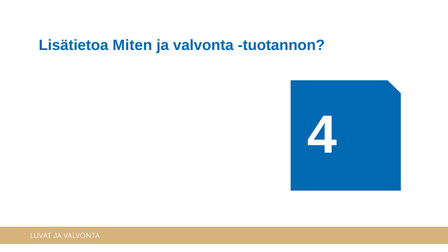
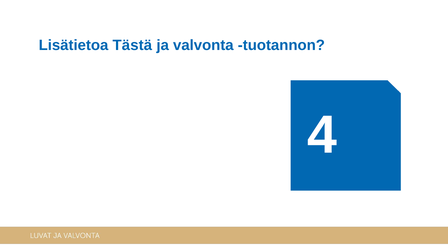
Miten: Miten -> Tästä
